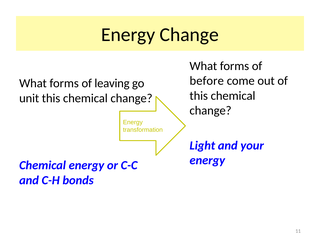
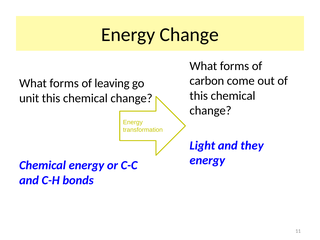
before: before -> carbon
your: your -> they
